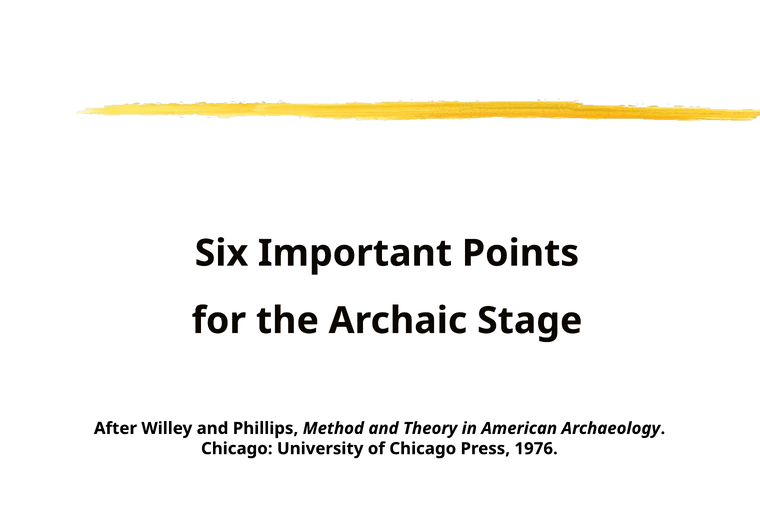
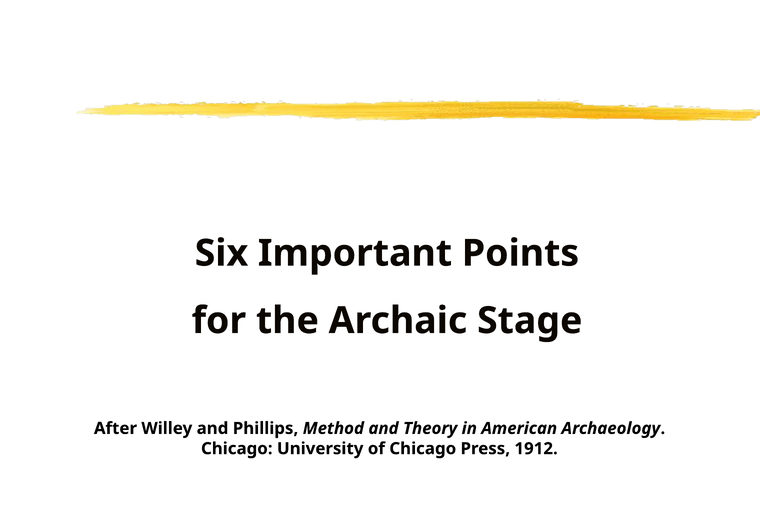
1976: 1976 -> 1912
